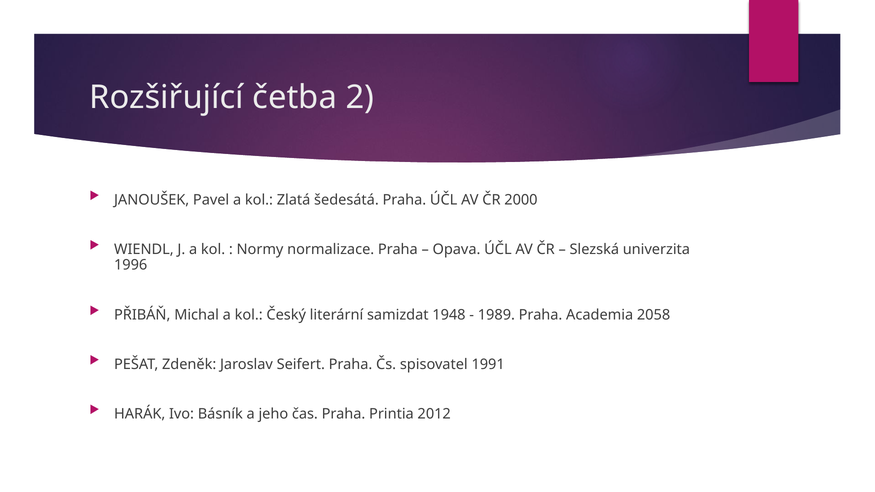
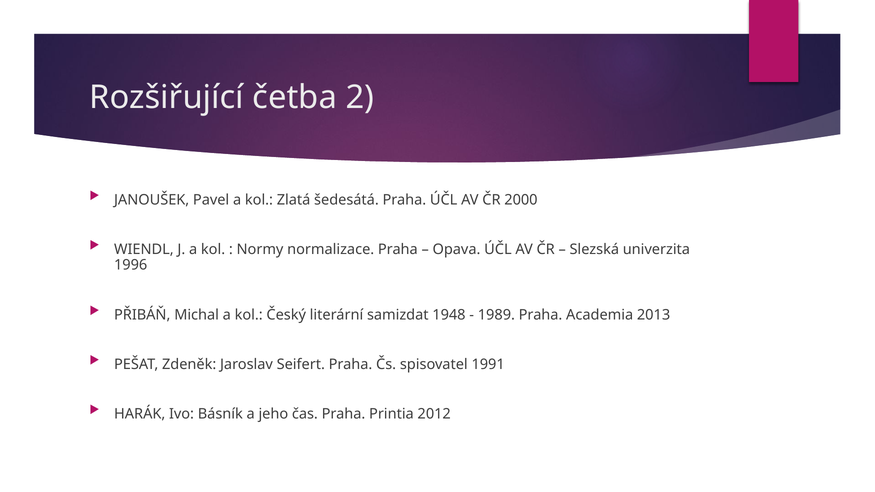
2058: 2058 -> 2013
